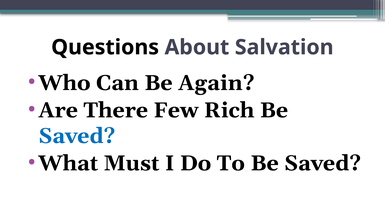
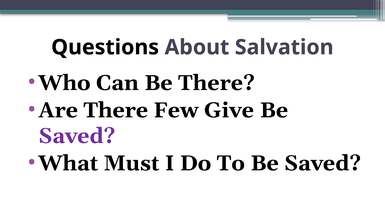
Be Again: Again -> There
Rich: Rich -> Give
Saved at (77, 136) colour: blue -> purple
